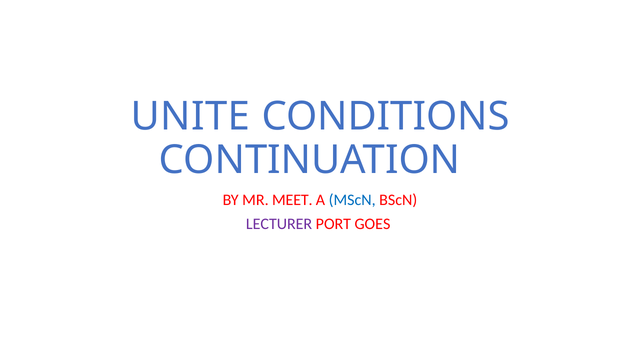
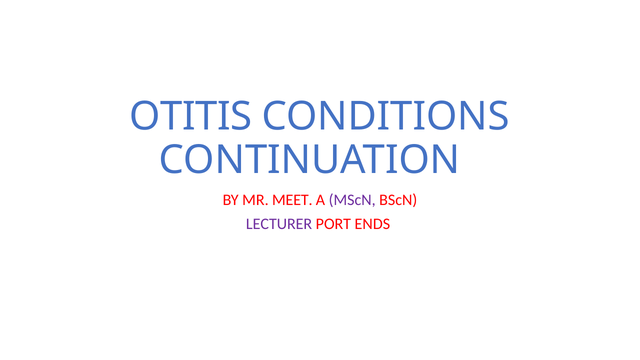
UNITE: UNITE -> OTITIS
MScN colour: blue -> purple
GOES: GOES -> ENDS
